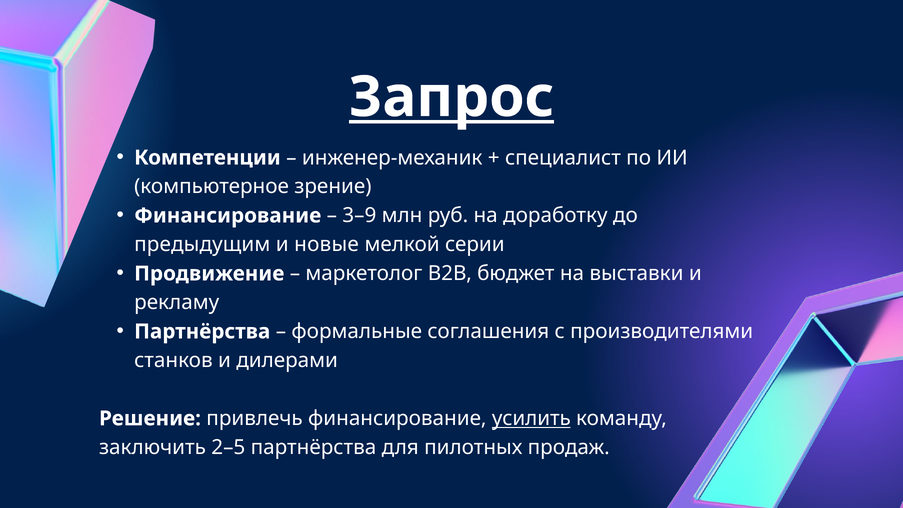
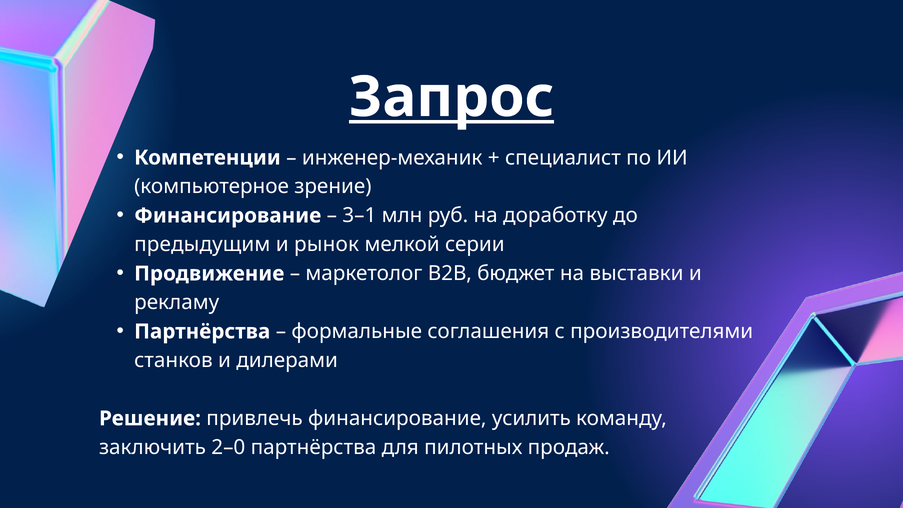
3–9: 3–9 -> 3–1
новые: новые -> рынок
усилить underline: present -> none
2–5: 2–5 -> 2–0
